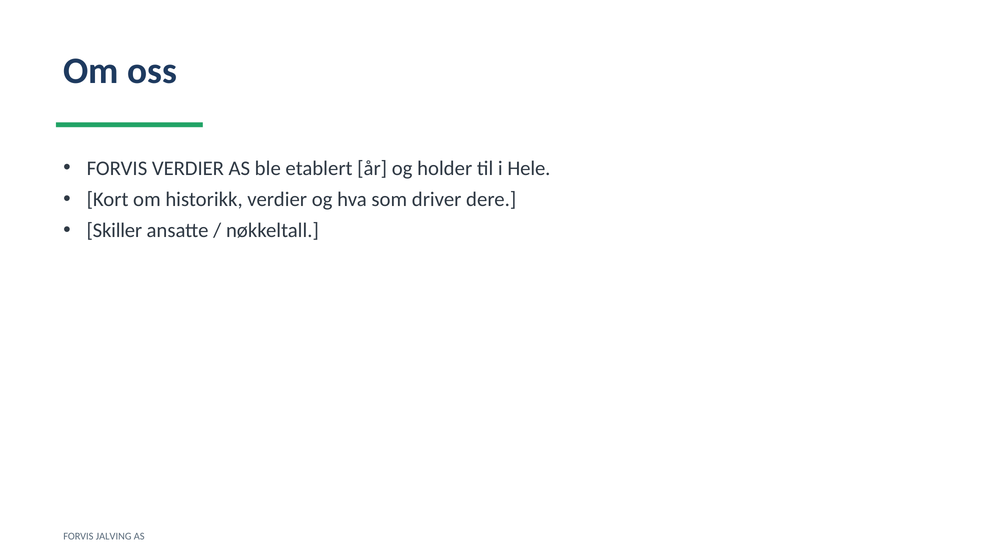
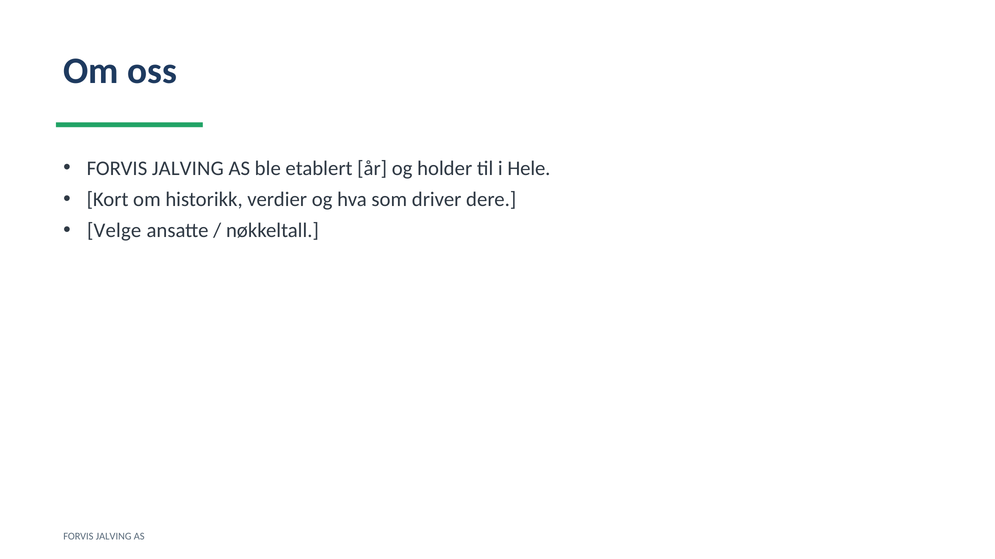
VERDIER at (188, 169): VERDIER -> JALVING
Skiller: Skiller -> Velge
